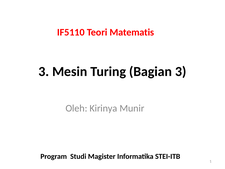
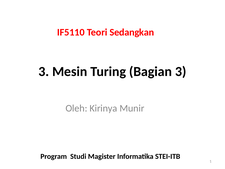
Matematis: Matematis -> Sedangkan
